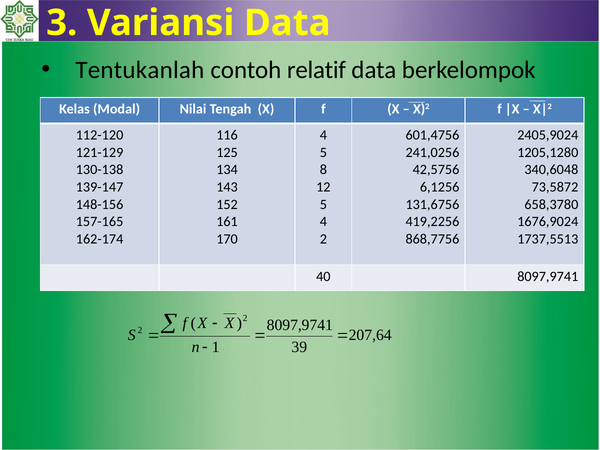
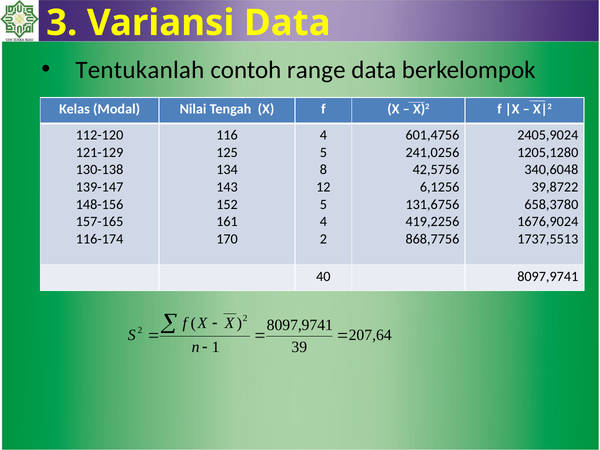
relatif: relatif -> range
73,5872: 73,5872 -> 39,8722
162-174: 162-174 -> 116-174
